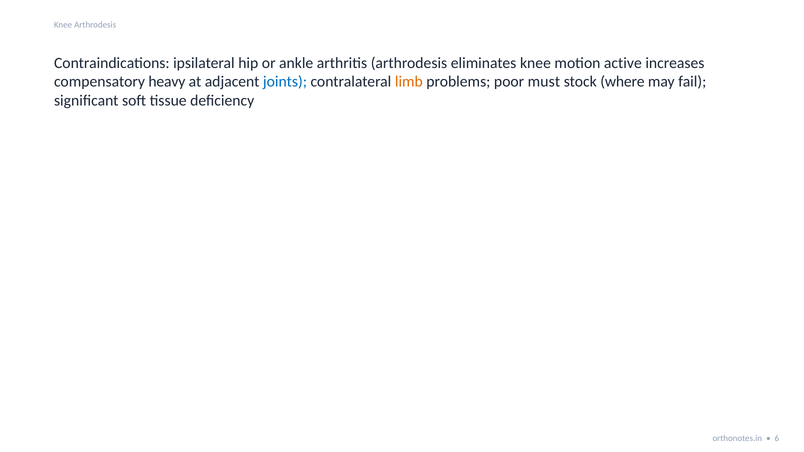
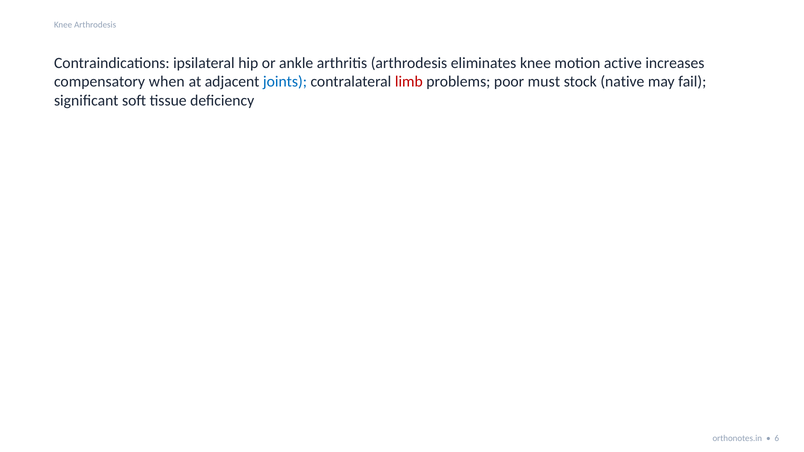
heavy: heavy -> when
limb colour: orange -> red
where: where -> native
